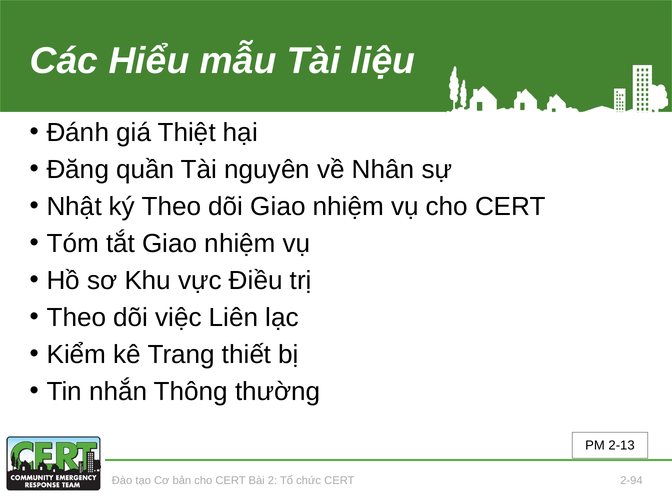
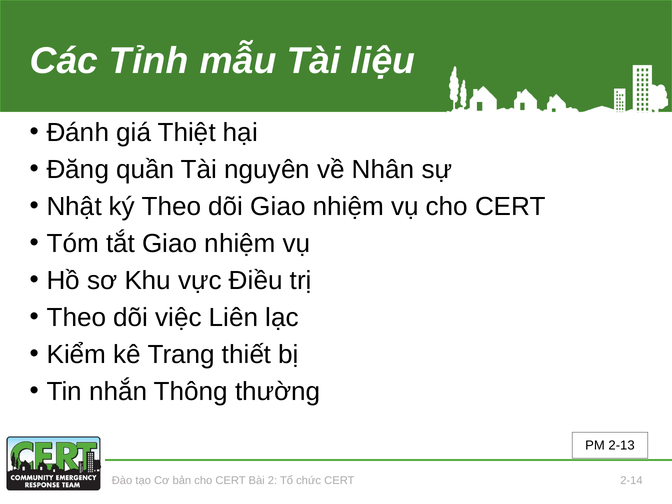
Hiểu: Hiểu -> Tỉnh
2-94: 2-94 -> 2-14
